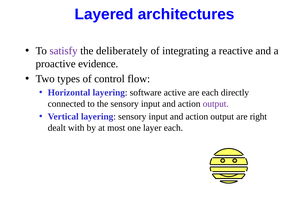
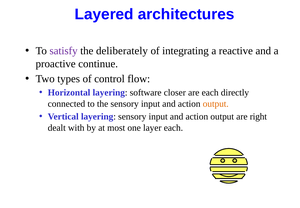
evidence: evidence -> continue
active: active -> closer
output at (216, 104) colour: purple -> orange
